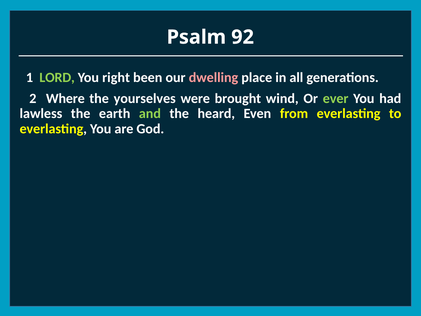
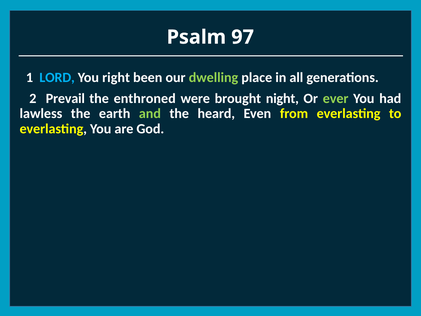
92: 92 -> 97
LORD colour: light green -> light blue
dwelling colour: pink -> light green
Where: Where -> Prevail
yourselves: yourselves -> enthroned
wind: wind -> night
